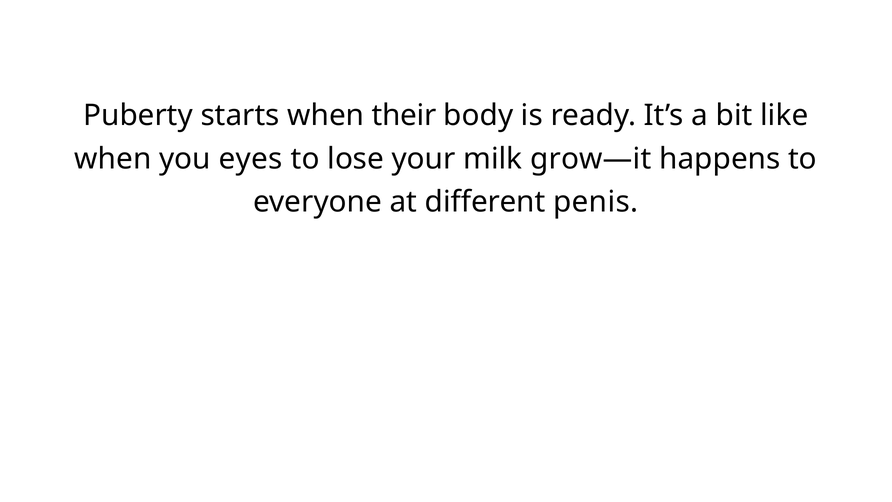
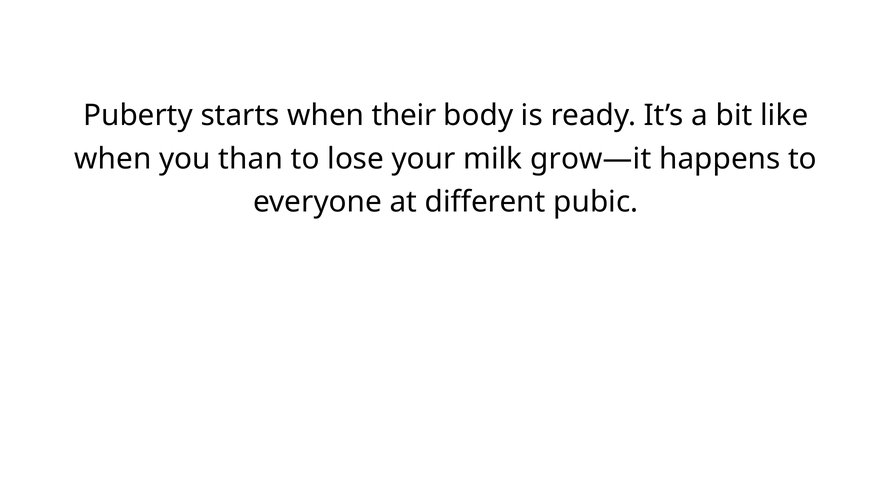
eyes: eyes -> than
penis: penis -> pubic
